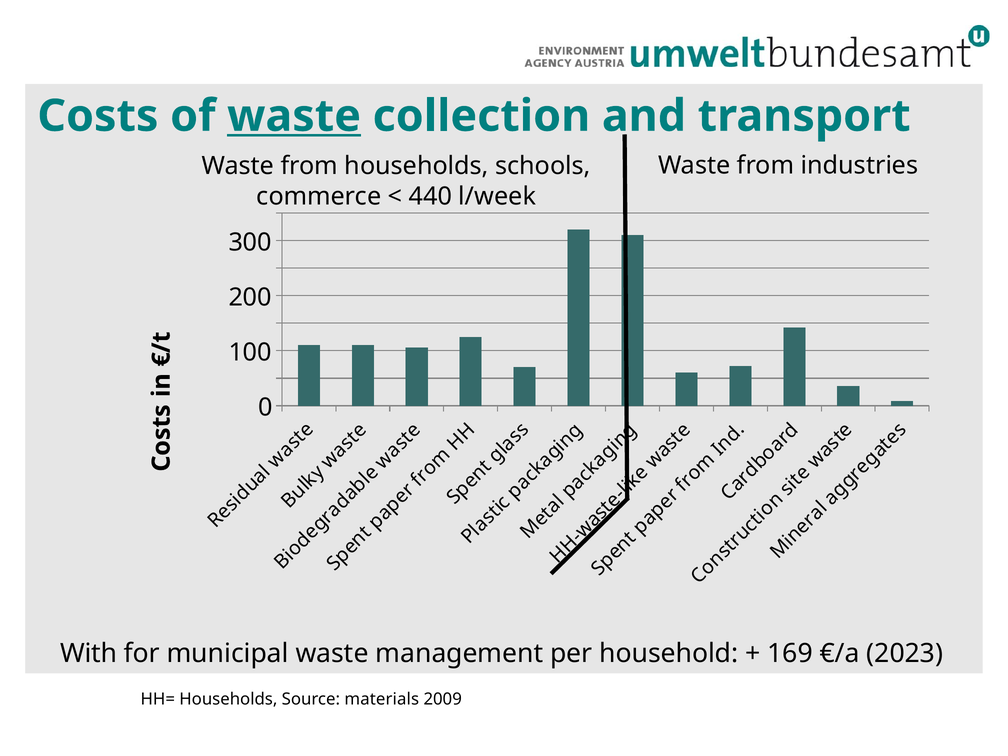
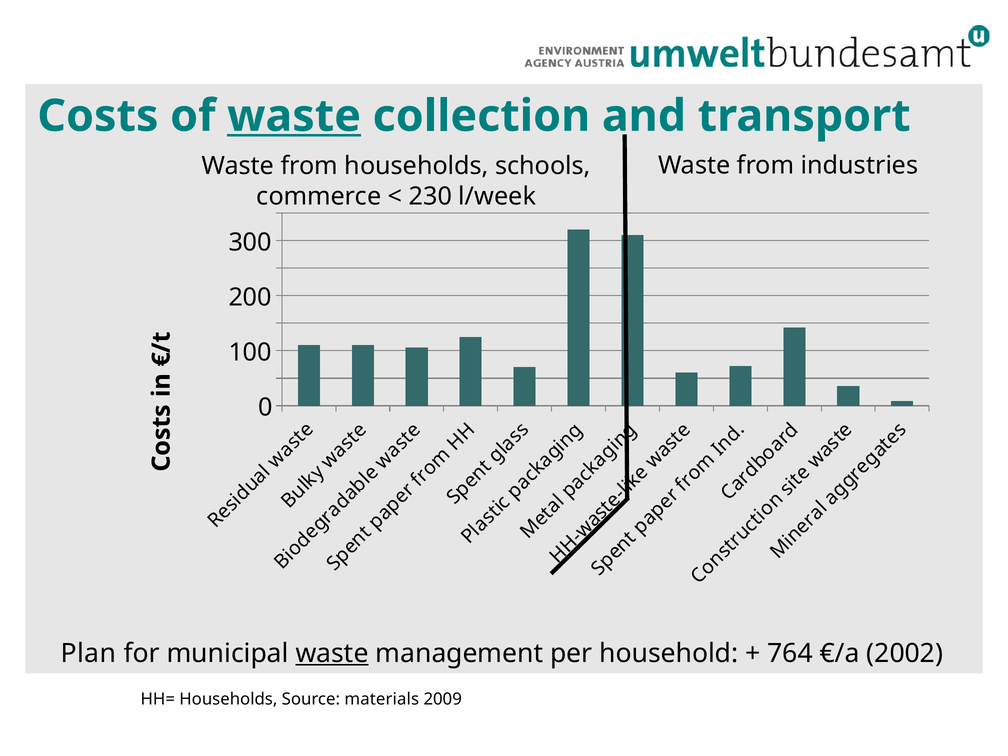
440: 440 -> 230
With: With -> Plan
waste at (332, 653) underline: none -> present
169: 169 -> 764
2023: 2023 -> 2002
